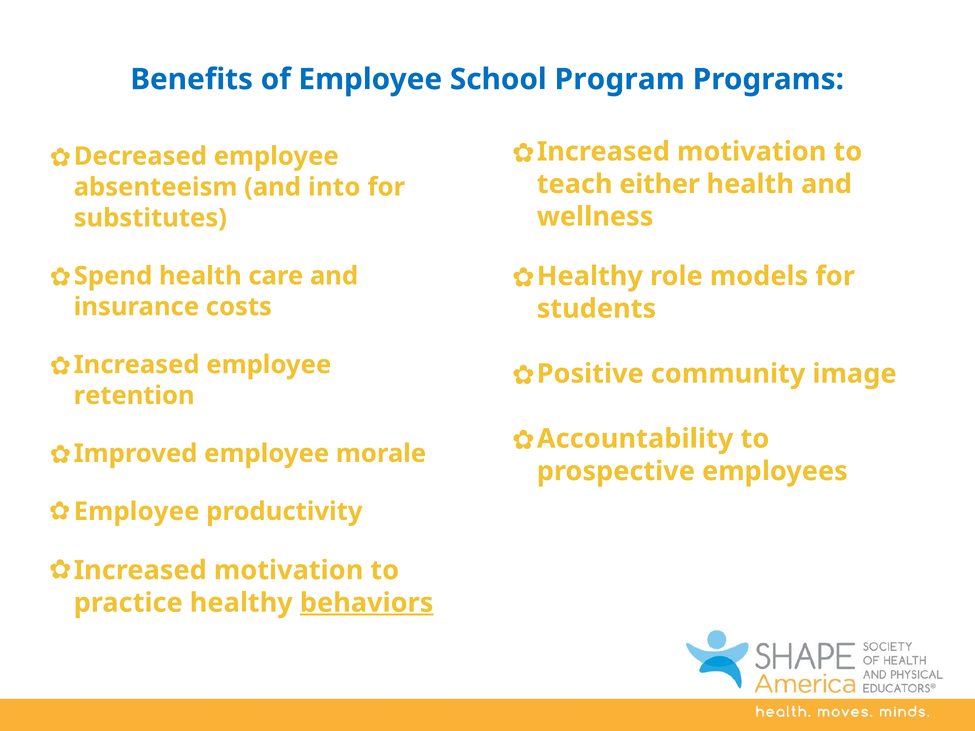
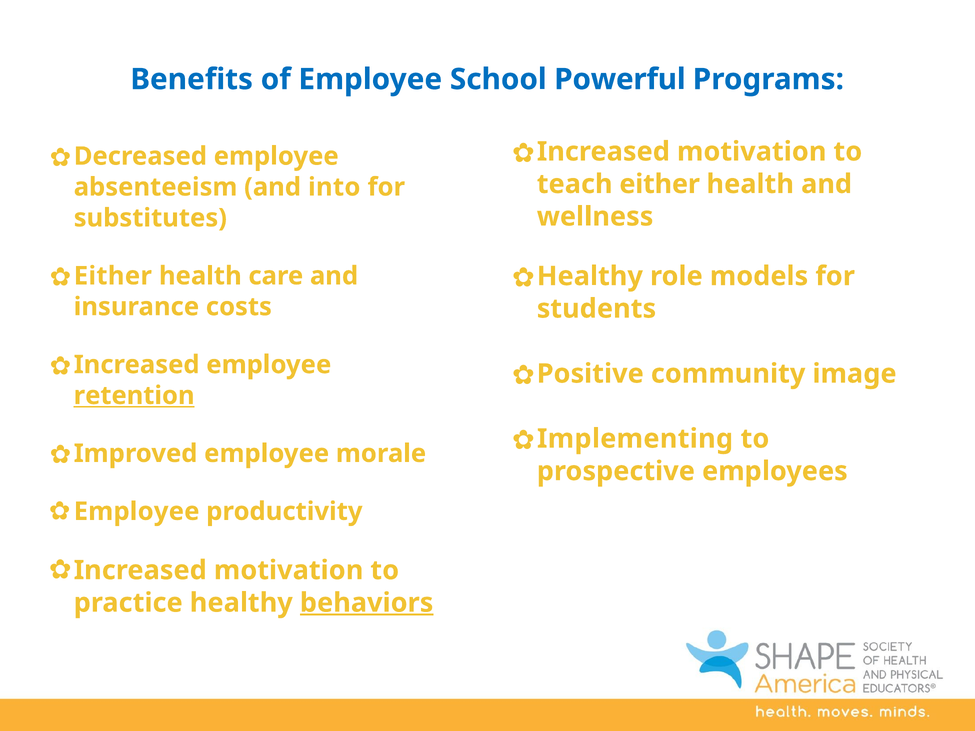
Program: Program -> Powerful
Spend at (113, 276): Spend -> Either
retention underline: none -> present
Accountability: Accountability -> Implementing
